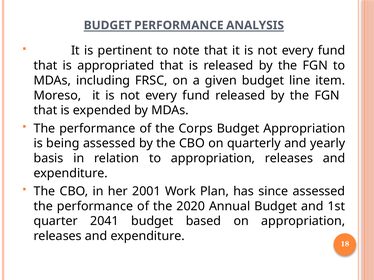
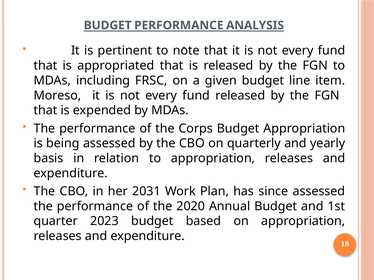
2001: 2001 -> 2031
2041: 2041 -> 2023
